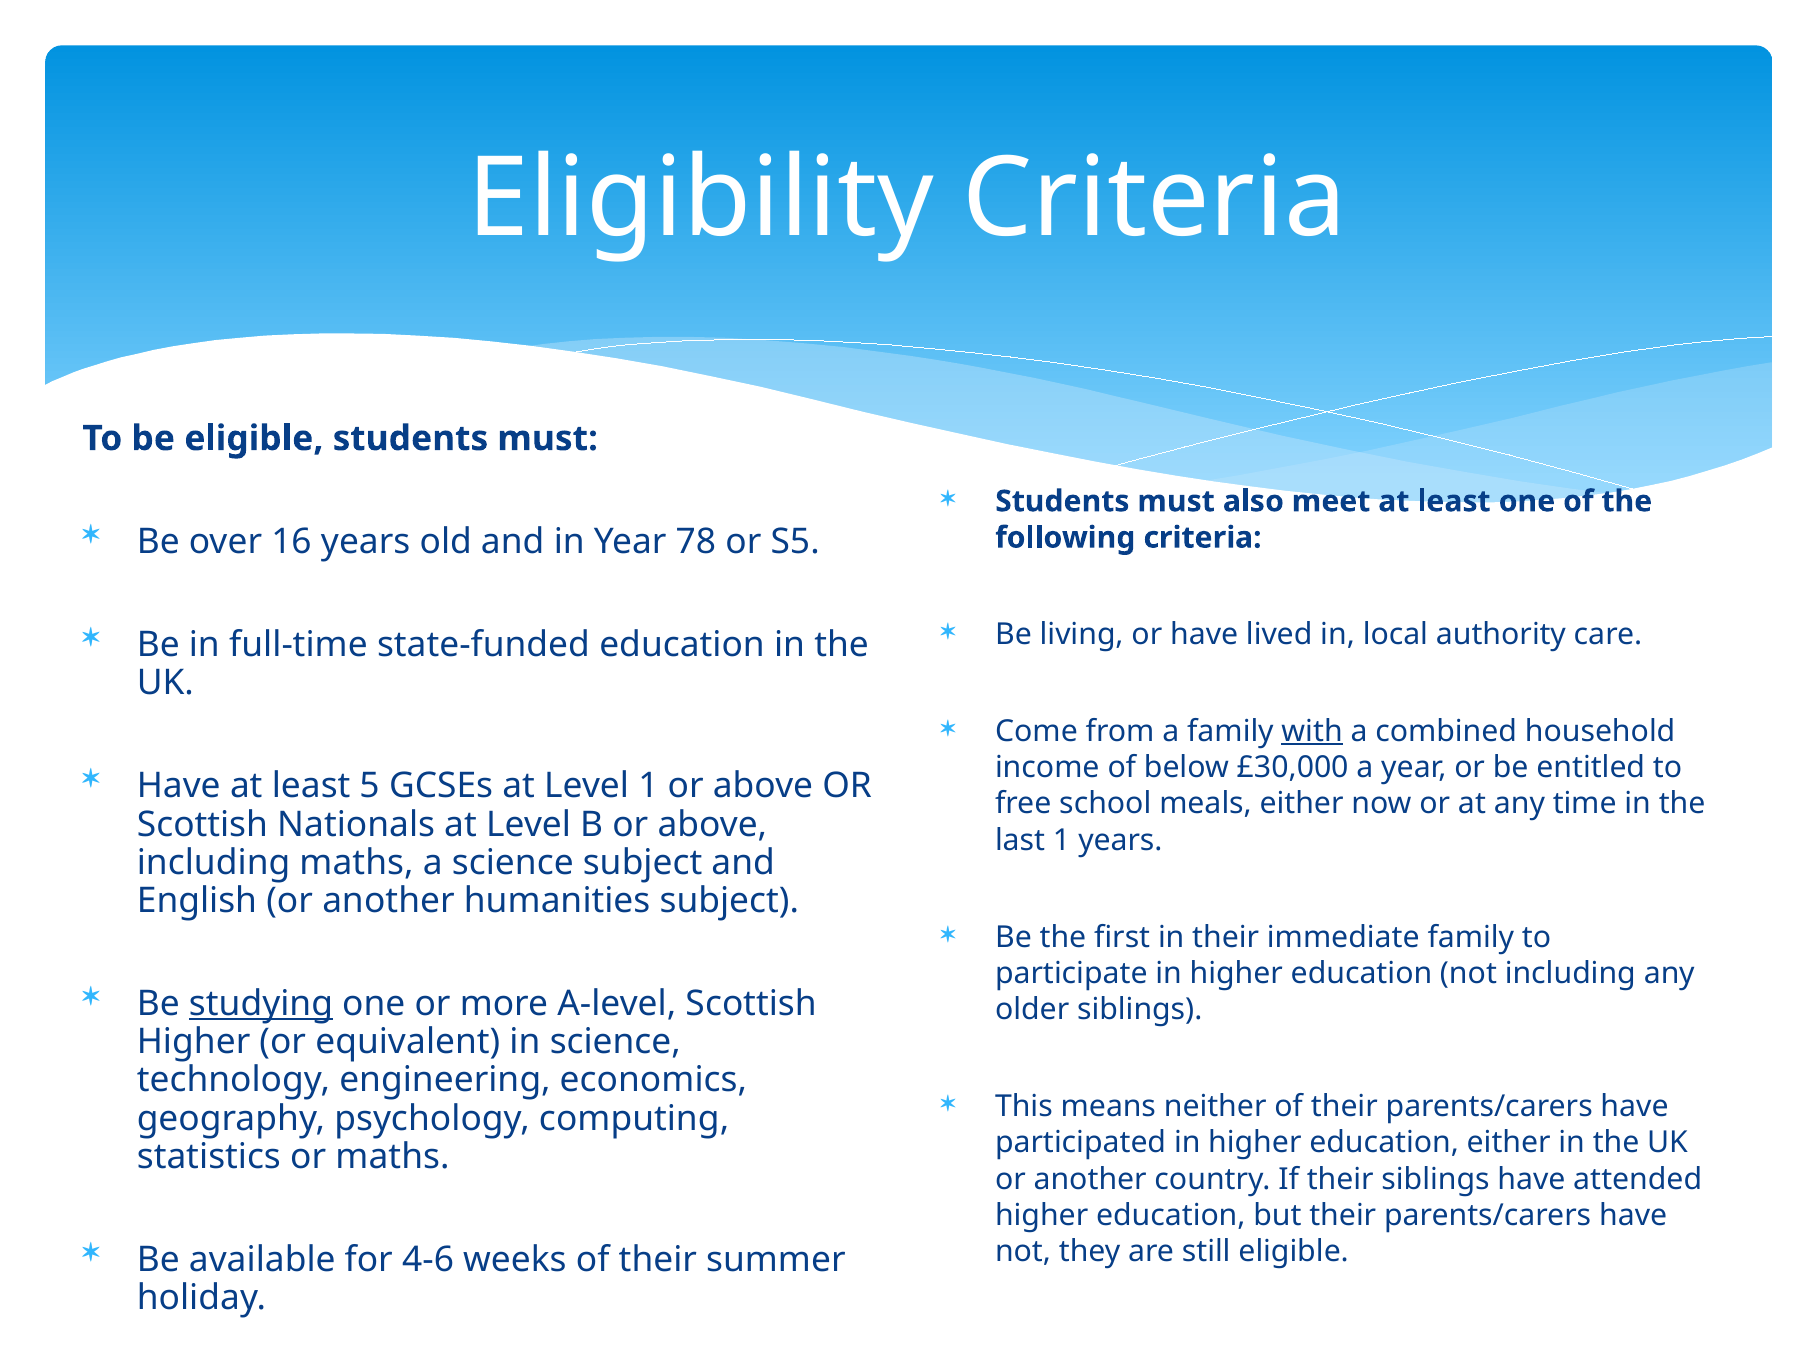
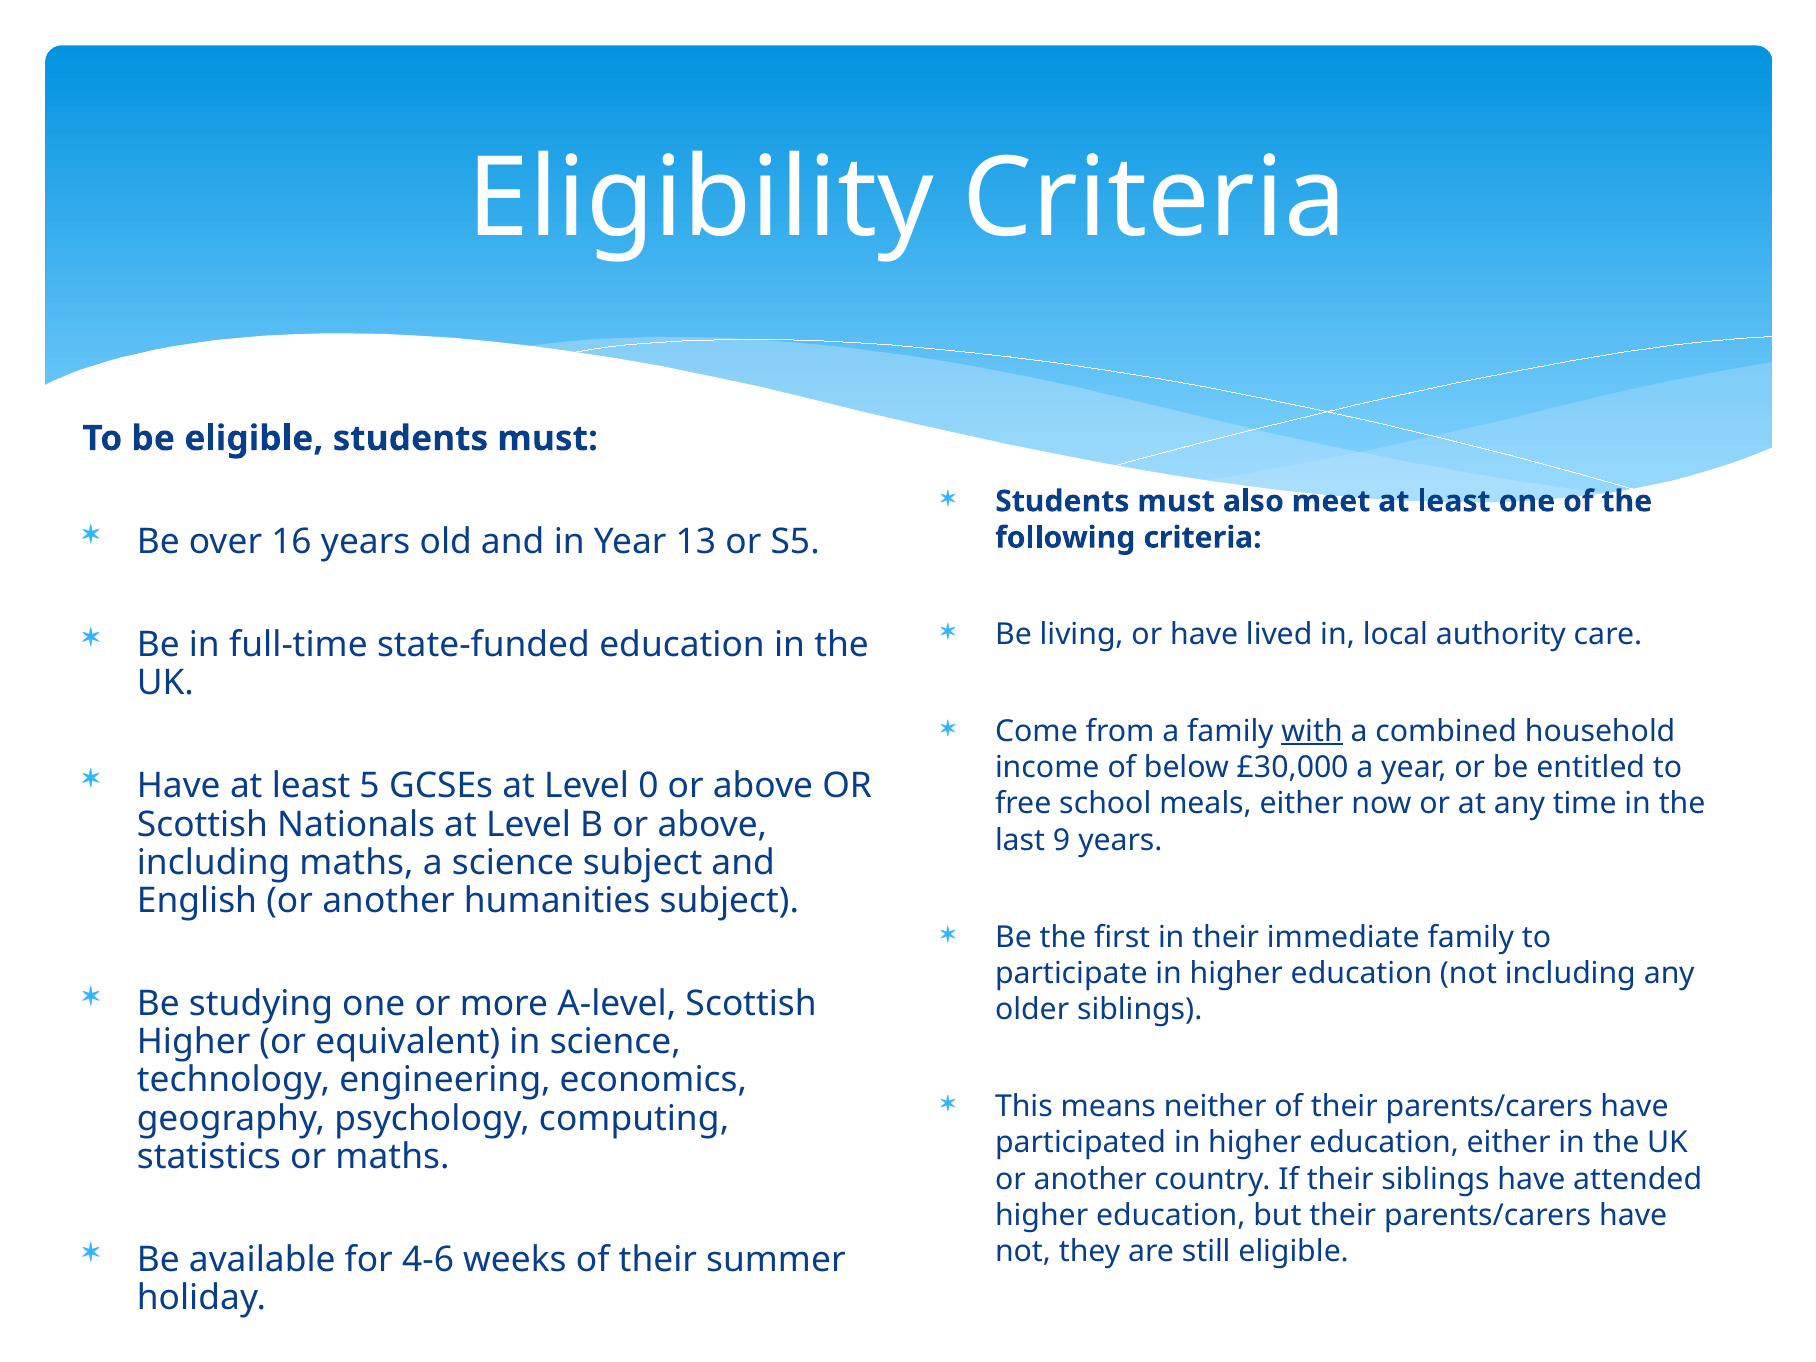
78: 78 -> 13
Level 1: 1 -> 0
last 1: 1 -> 9
studying underline: present -> none
